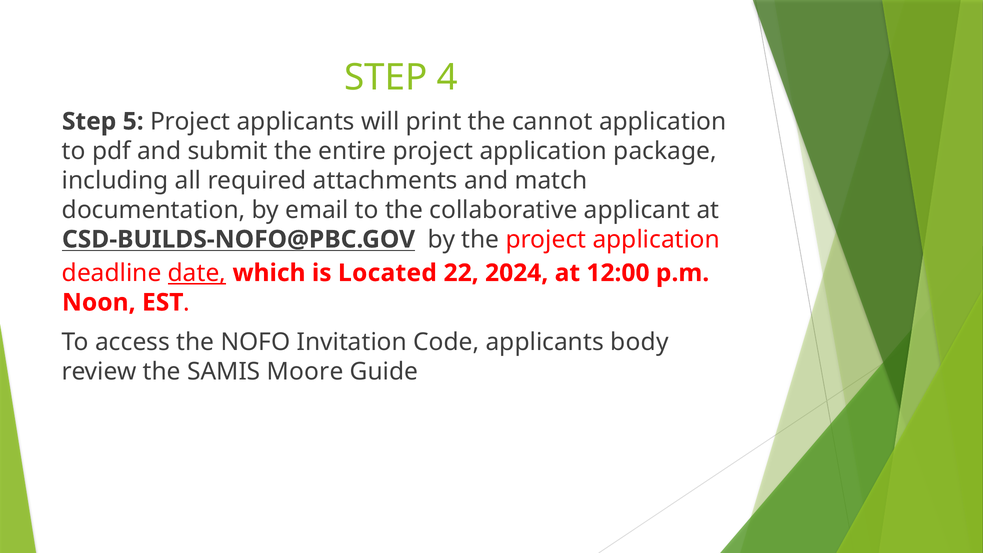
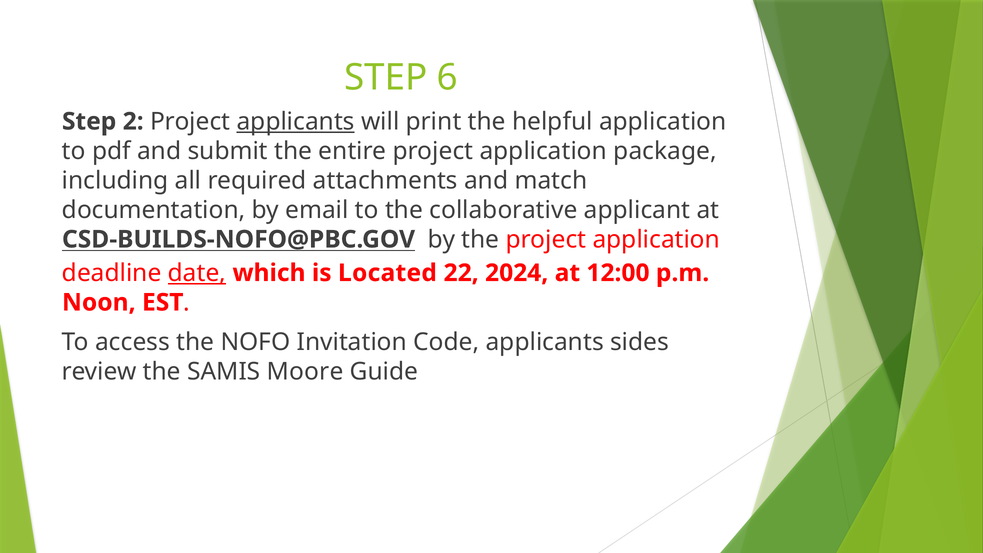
4: 4 -> 6
5: 5 -> 2
applicants at (296, 121) underline: none -> present
cannot: cannot -> helpful
body: body -> sides
